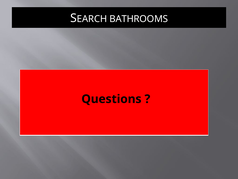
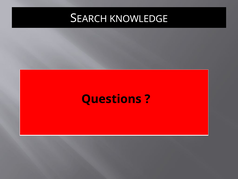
BATHROOMS: BATHROOMS -> KNOWLEDGE
